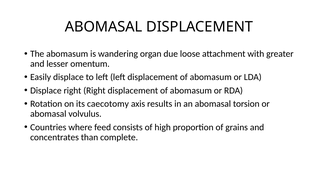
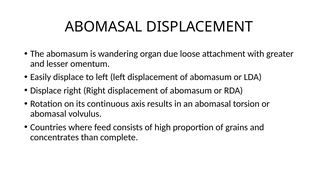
caecotomy: caecotomy -> continuous
